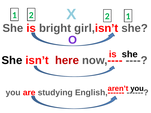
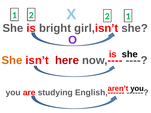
She at (12, 60) colour: black -> orange
